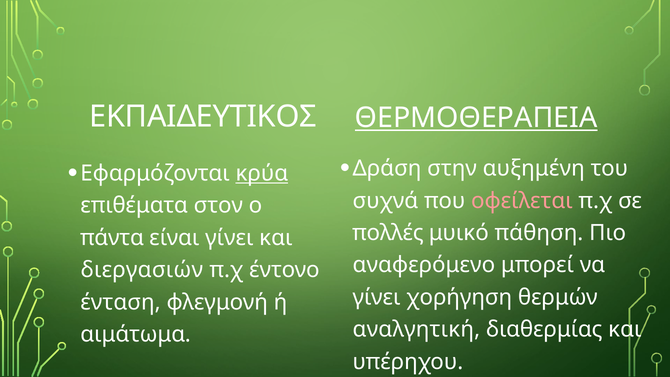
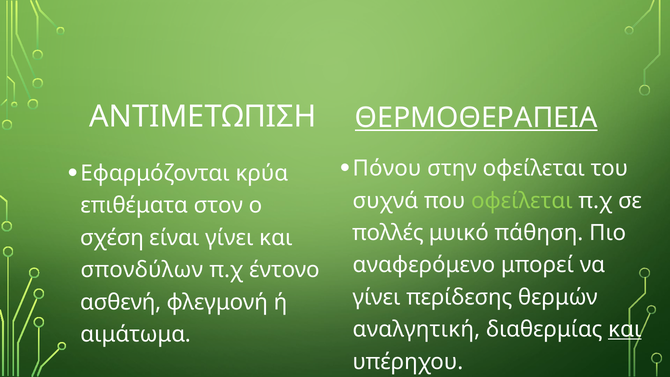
ΕΚΠΑΙΔΕΥΤΙΚΟΣ: ΕΚΠΑΙΔΕΥΤΙΚΟΣ -> ΑΝΤΙΜΕΤΩΠΙΣΗ
Δράση: Δράση -> Πόνου
στην αυξημένη: αυξημένη -> οφείλεται
κρύα underline: present -> none
οφείλεται at (522, 201) colour: pink -> light green
πάντα: πάντα -> σχέση
διεργασιών: διεργασιών -> σπονδύλων
χορήγηση: χορήγηση -> περίδεσης
ένταση: ένταση -> ασθενή
και at (625, 329) underline: none -> present
